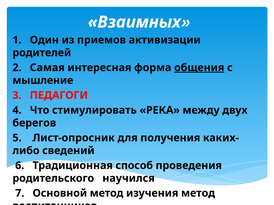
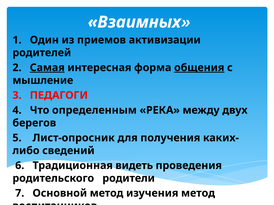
Самая underline: none -> present
стимулировать: стимулировать -> определенным
способ: способ -> видеть
научился: научился -> родители
